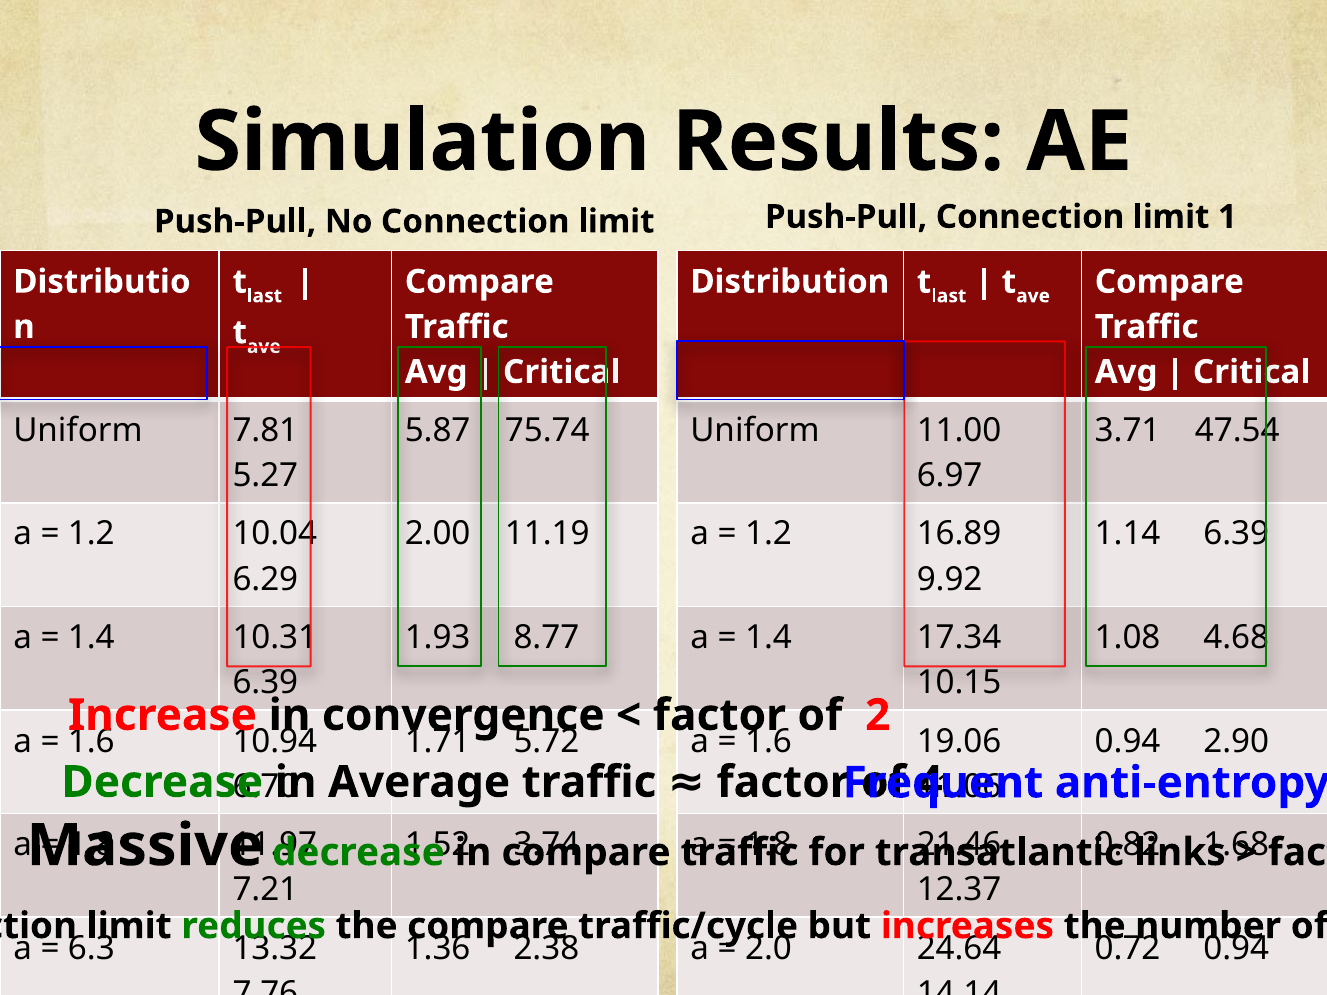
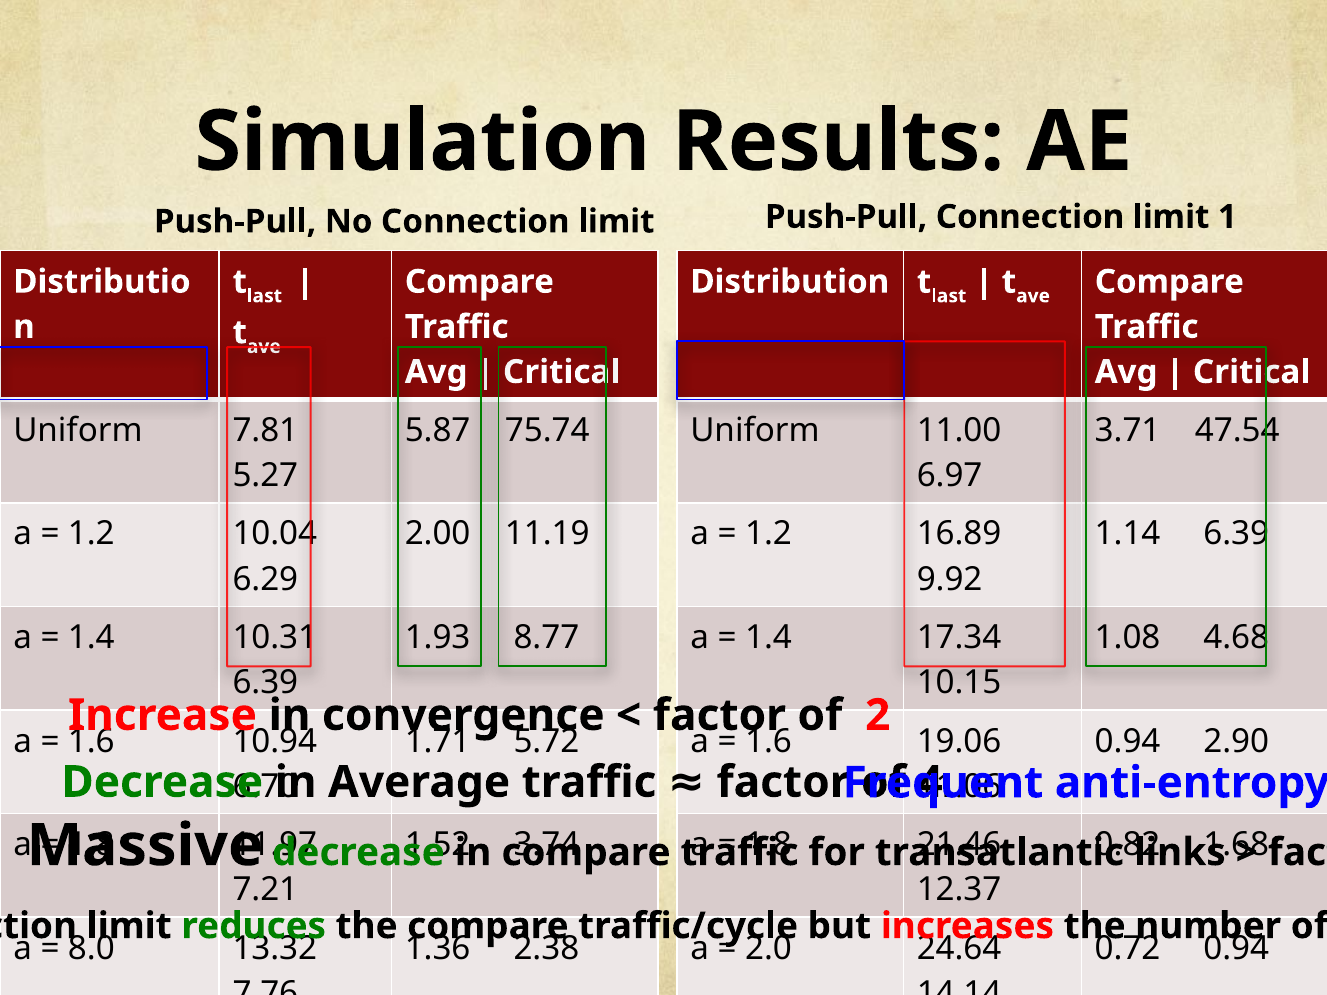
6.3: 6.3 -> 8.0
